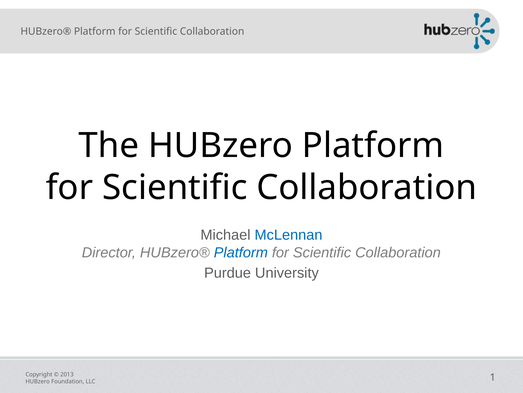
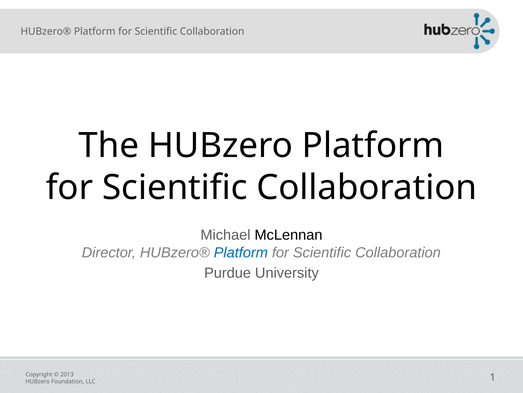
McLennan colour: blue -> black
